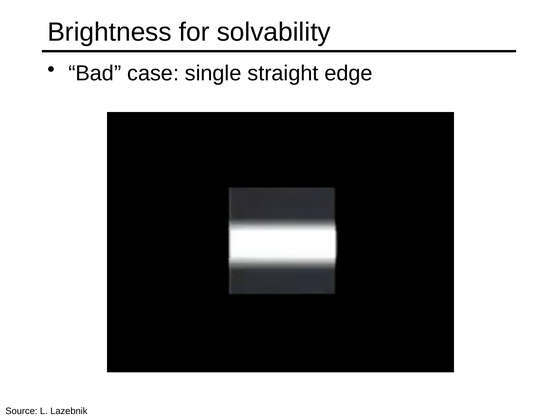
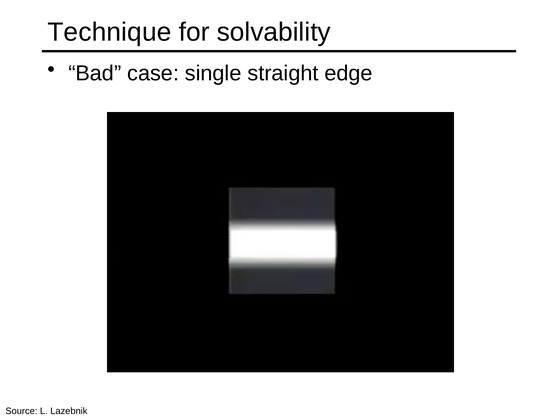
Brightness: Brightness -> Technique
